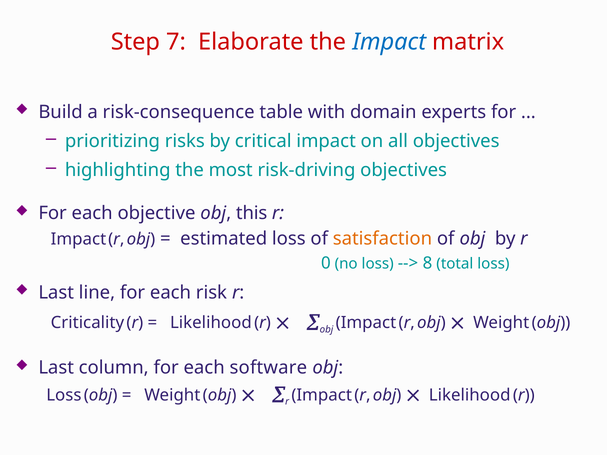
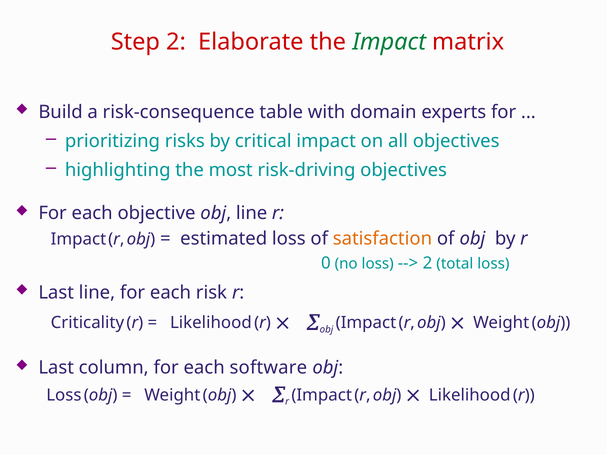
Step 7: 7 -> 2
Impact at (389, 42) colour: blue -> green
obj this: this -> line
8 at (427, 263): 8 -> 2
